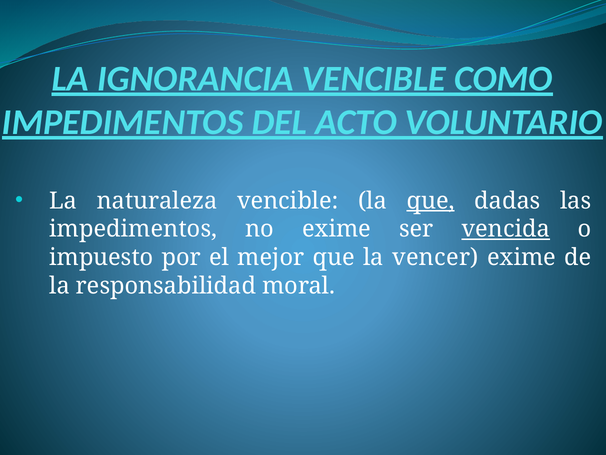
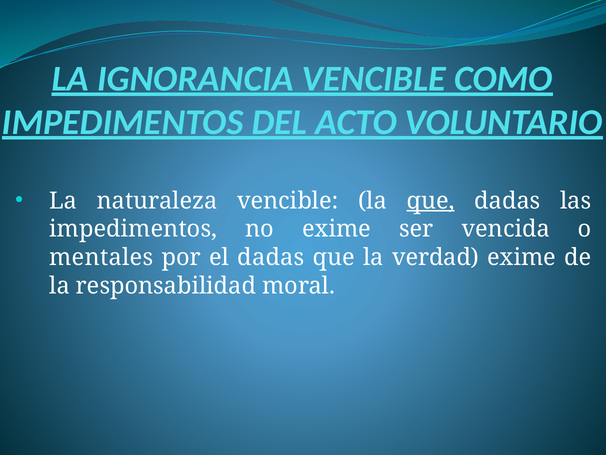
vencida underline: present -> none
impuesto: impuesto -> mentales
el mejor: mejor -> dadas
vencer: vencer -> verdad
